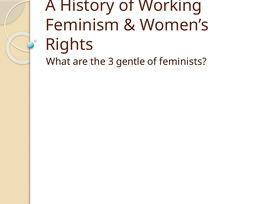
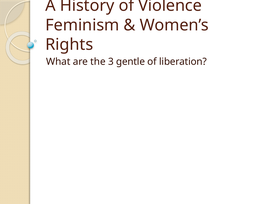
Working: Working -> Violence
feminists: feminists -> liberation
